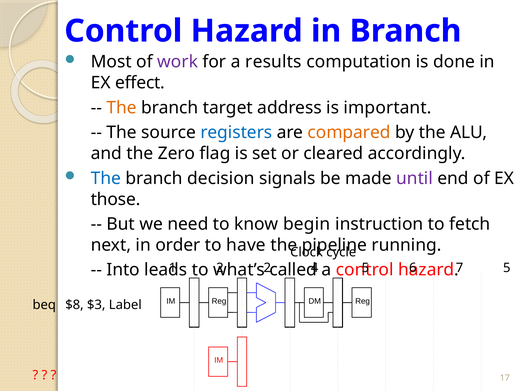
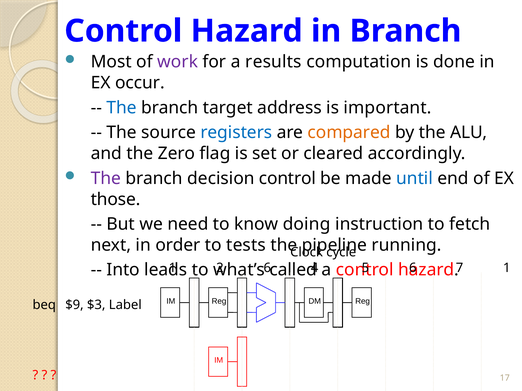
effect: effect -> occur
The at (122, 108) colour: orange -> blue
The at (106, 179) colour: blue -> purple
decision signals: signals -> control
until colour: purple -> blue
begin: begin -> doing
have: have -> tests
2 at (267, 268): 2 -> 6
5 at (507, 268): 5 -> 1
$8: $8 -> $9
